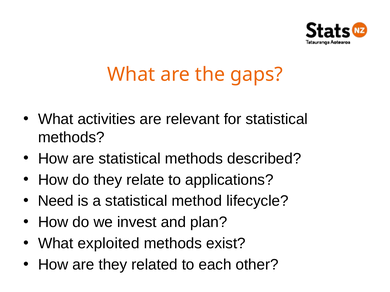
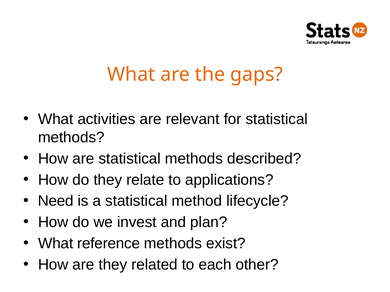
exploited: exploited -> reference
